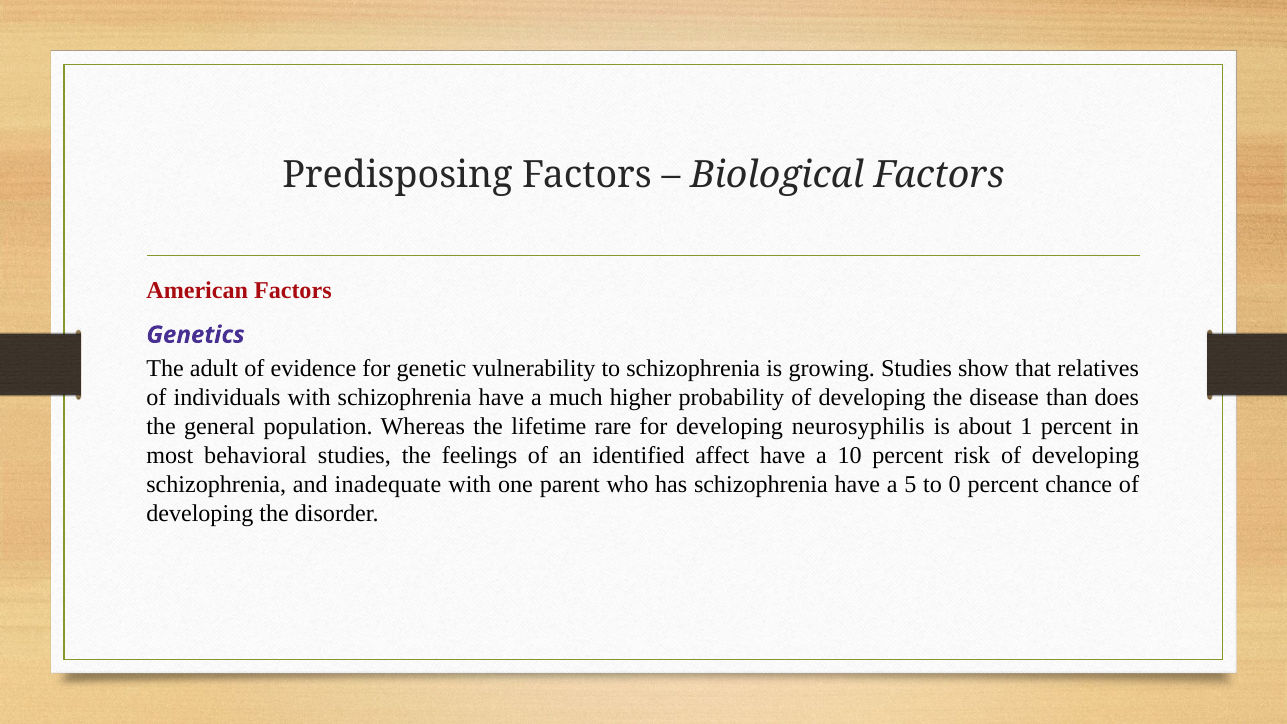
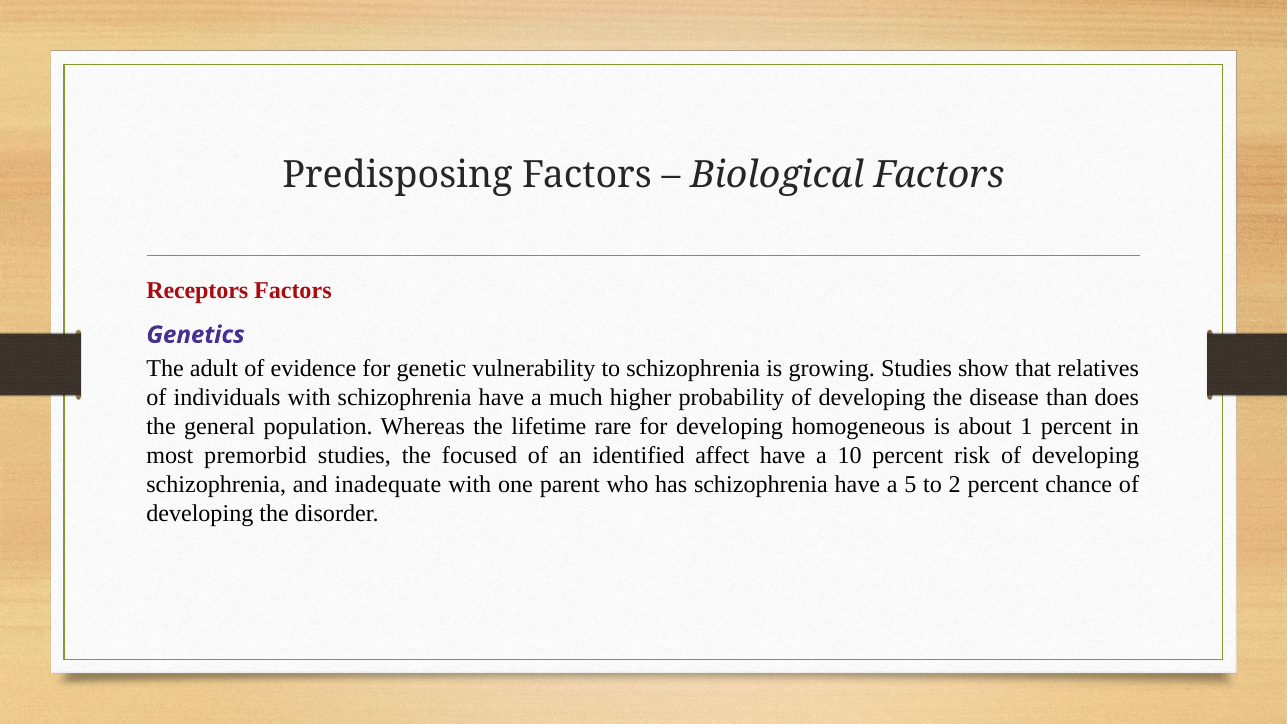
American: American -> Receptors
neurosyphilis: neurosyphilis -> homogeneous
behavioral: behavioral -> premorbid
feelings: feelings -> focused
0: 0 -> 2
